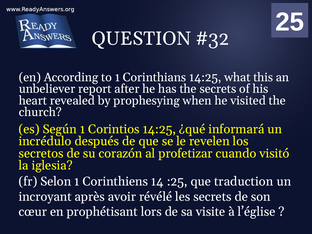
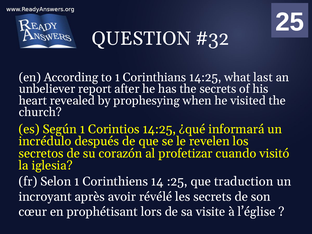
this: this -> last
